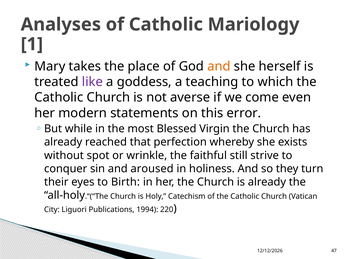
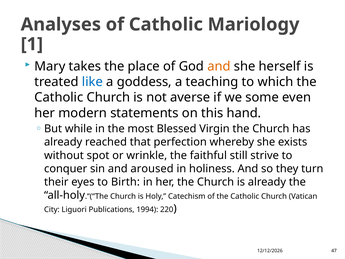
like colour: purple -> blue
come: come -> some
error: error -> hand
